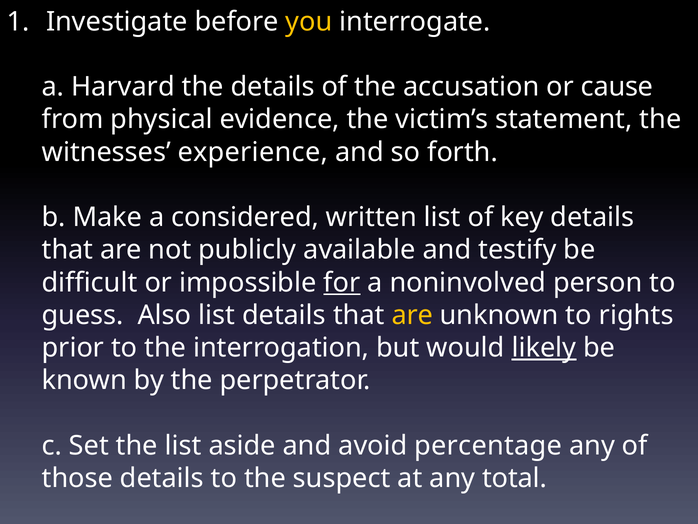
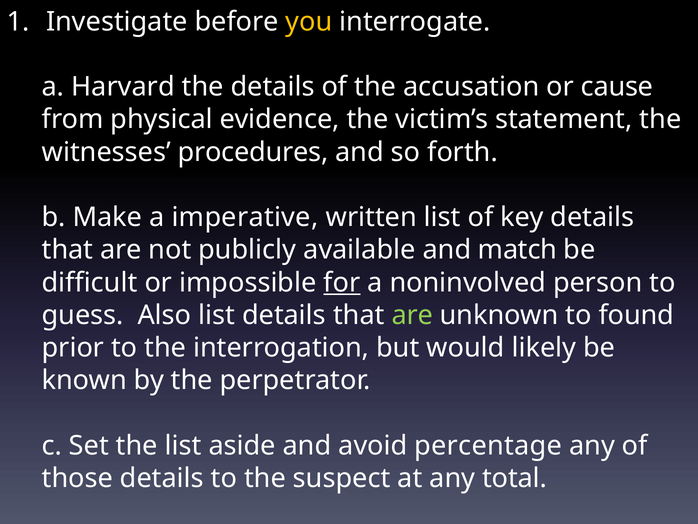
experience: experience -> procedures
considered: considered -> imperative
testify: testify -> match
are at (412, 315) colour: yellow -> light green
rights: rights -> found
likely underline: present -> none
